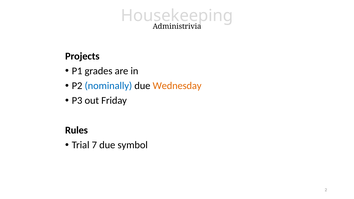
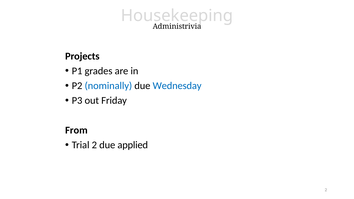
Wednesday colour: orange -> blue
Rules: Rules -> From
Trial 7: 7 -> 2
symbol: symbol -> applied
